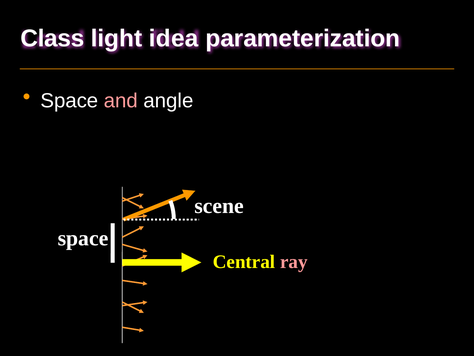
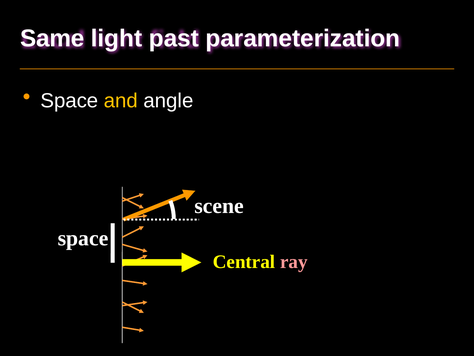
Class: Class -> Same
idea: idea -> past
and colour: pink -> yellow
